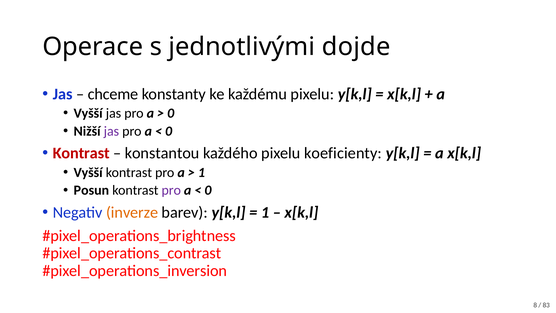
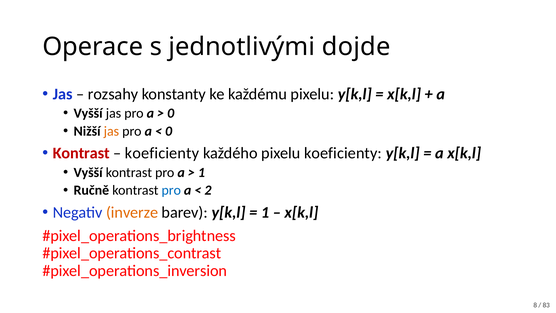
chceme: chceme -> rozsahy
jas at (111, 131) colour: purple -> orange
konstantou at (162, 153): konstantou -> koeficienty
Posun: Posun -> Ručně
pro at (171, 190) colour: purple -> blue
0 at (208, 190): 0 -> 2
